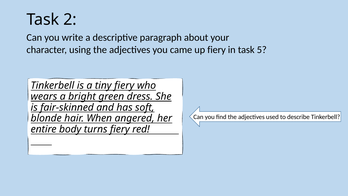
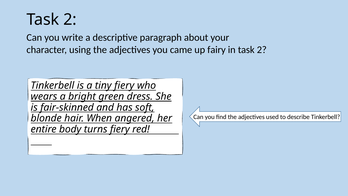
up fiery: fiery -> fairy
in task 5: 5 -> 2
